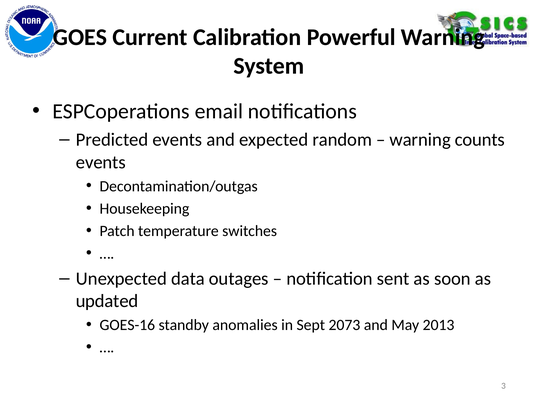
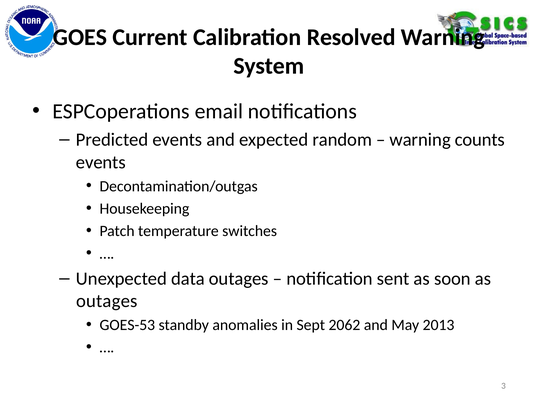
Powerful: Powerful -> Resolved
updated at (107, 301): updated -> outages
GOES-16: GOES-16 -> GOES-53
2073: 2073 -> 2062
